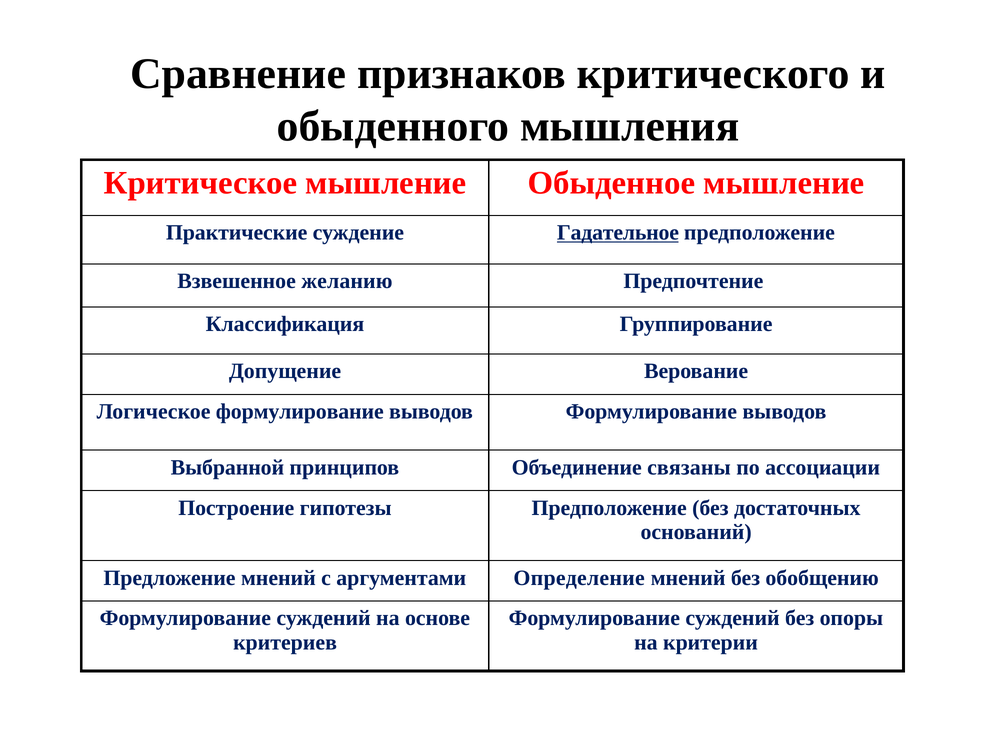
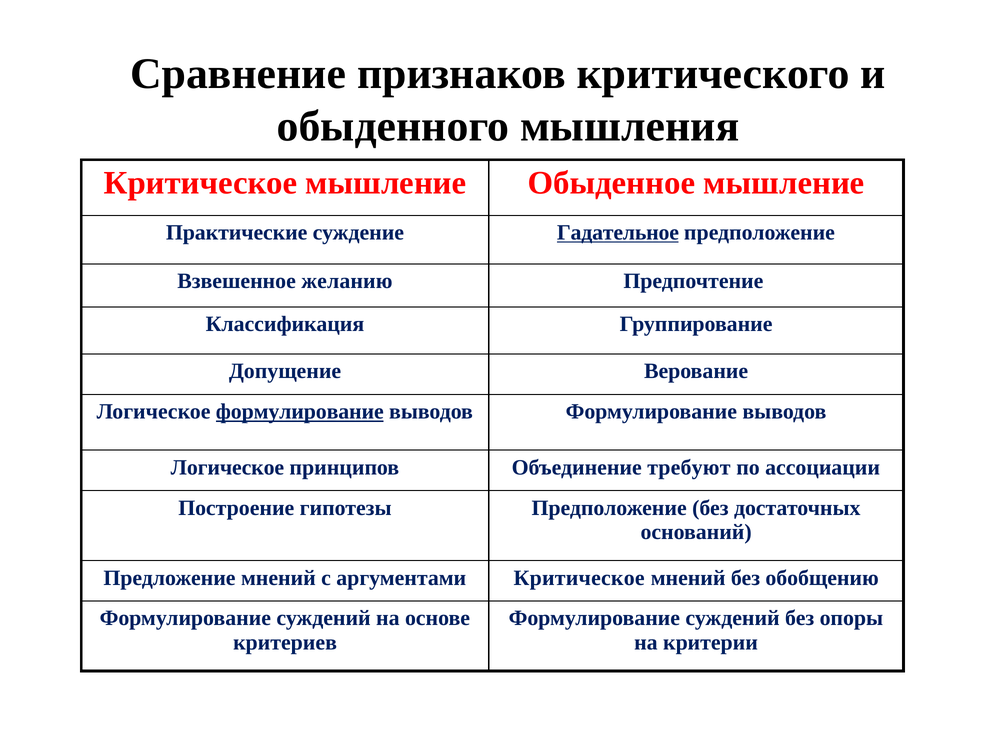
формулирование at (300, 412) underline: none -> present
Выбранной at (227, 468): Выбранной -> Логическое
связаны: связаны -> требуют
аргументами Определение: Определение -> Критическое
